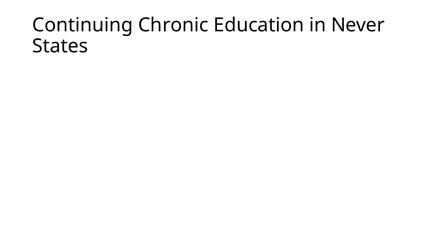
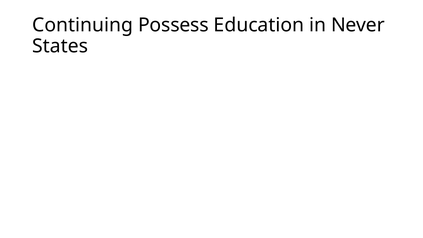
Chronic: Chronic -> Possess
